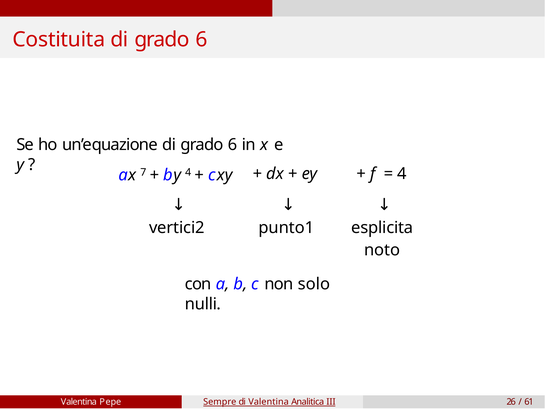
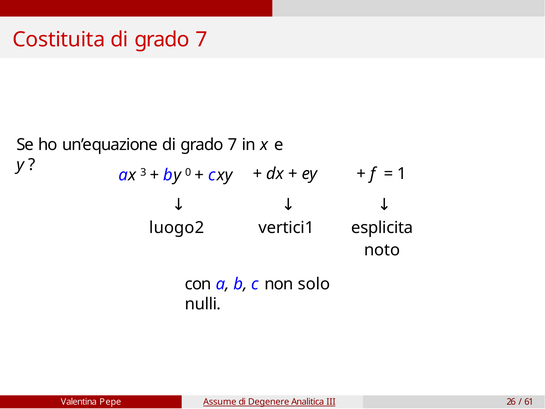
6 at (201, 40): 6 -> 7
un’equazione di grado 6: 6 -> 7
7: 7 -> 3
by 4: 4 -> 0
4 at (402, 174): 4 -> 1
vertici2: vertici2 -> luogo2
punto1: punto1 -> vertici1
Sempre: Sempre -> Assume
di Valentina: Valentina -> Degenere
